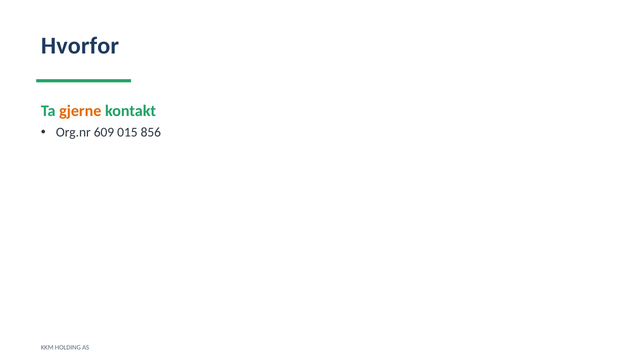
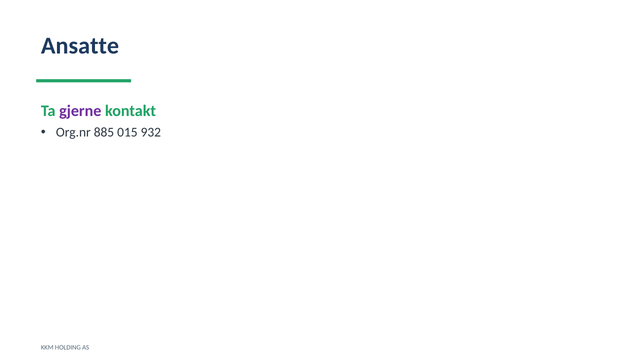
Hvorfor: Hvorfor -> Ansatte
gjerne colour: orange -> purple
609: 609 -> 885
856: 856 -> 932
